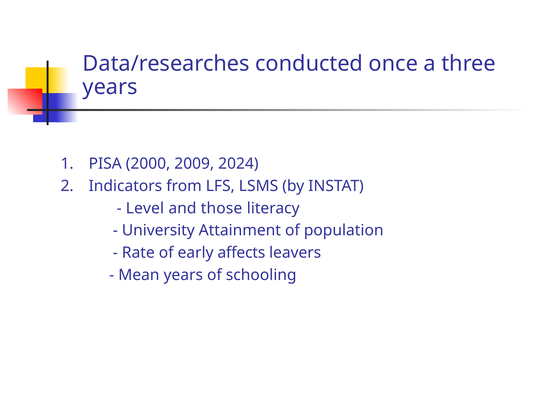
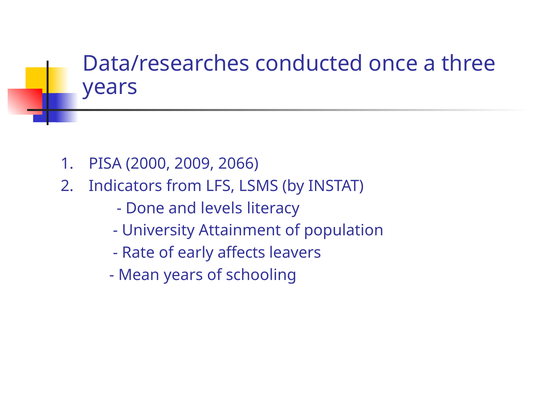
2024: 2024 -> 2066
Level: Level -> Done
those: those -> levels
